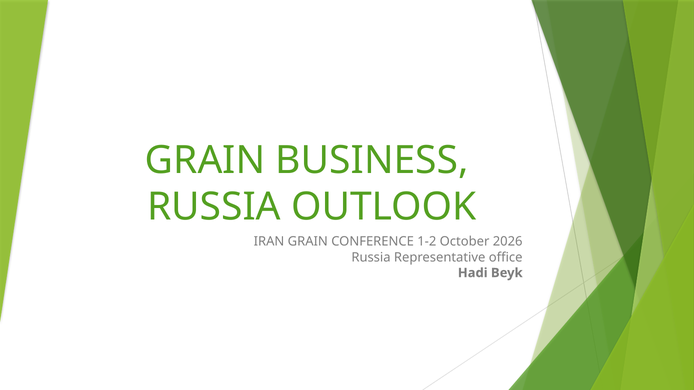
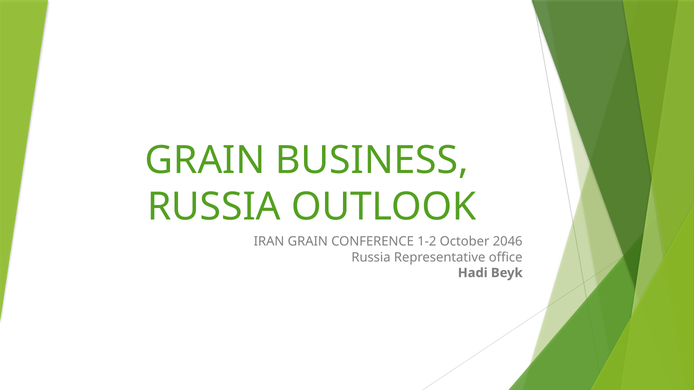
2026: 2026 -> 2046
